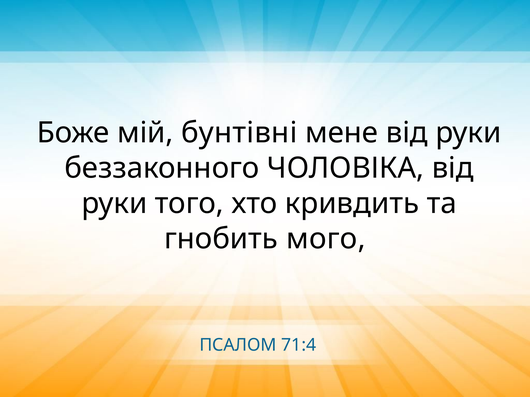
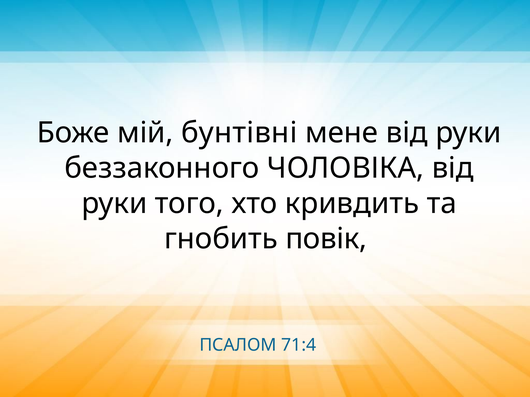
мого: мого -> повік
